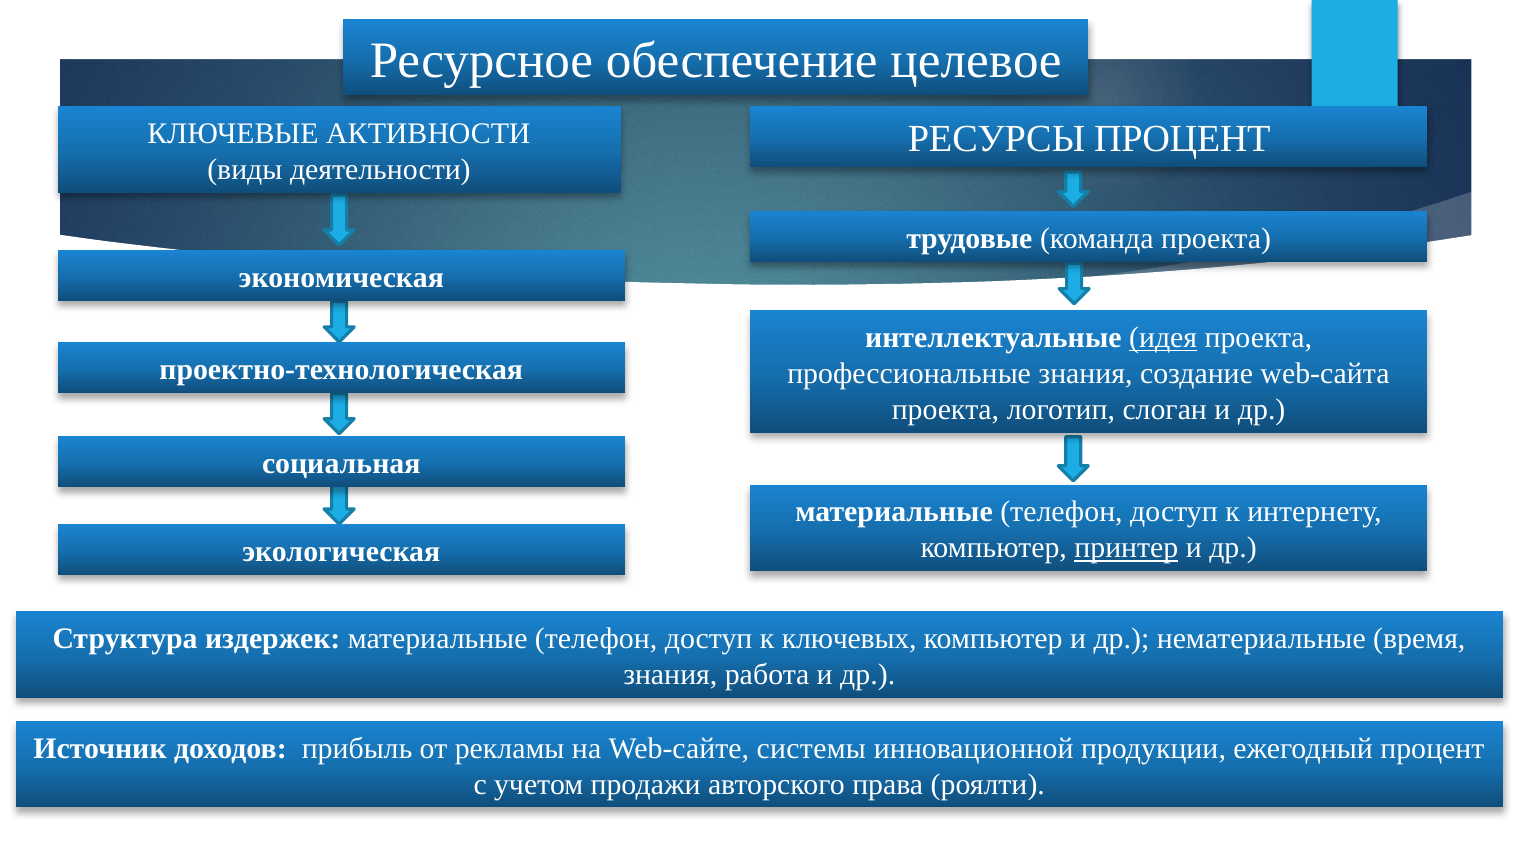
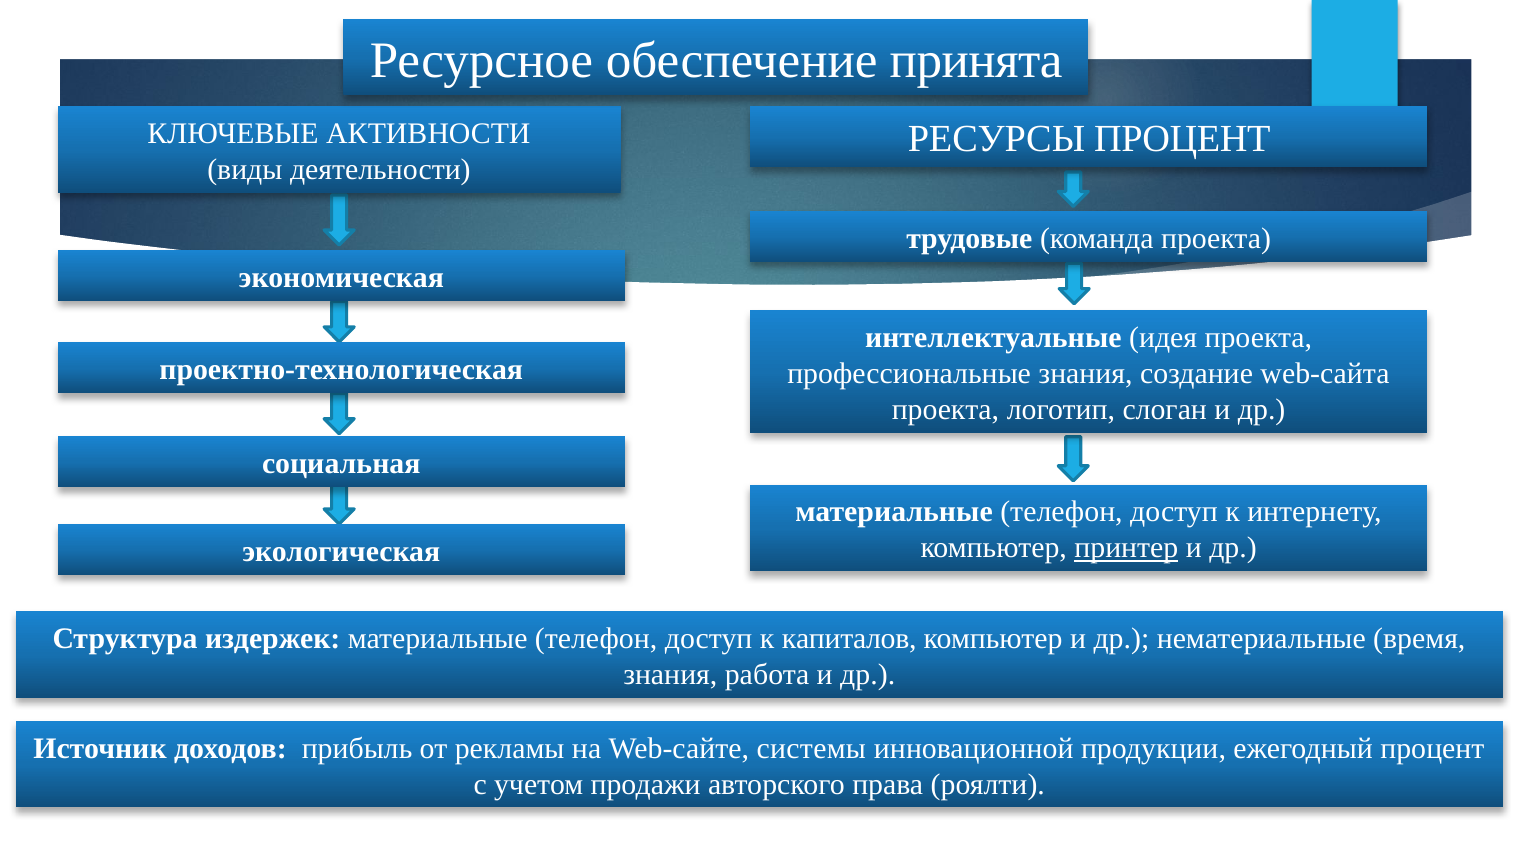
целевое: целевое -> принята
идея underline: present -> none
ключевых: ключевых -> капиталов
